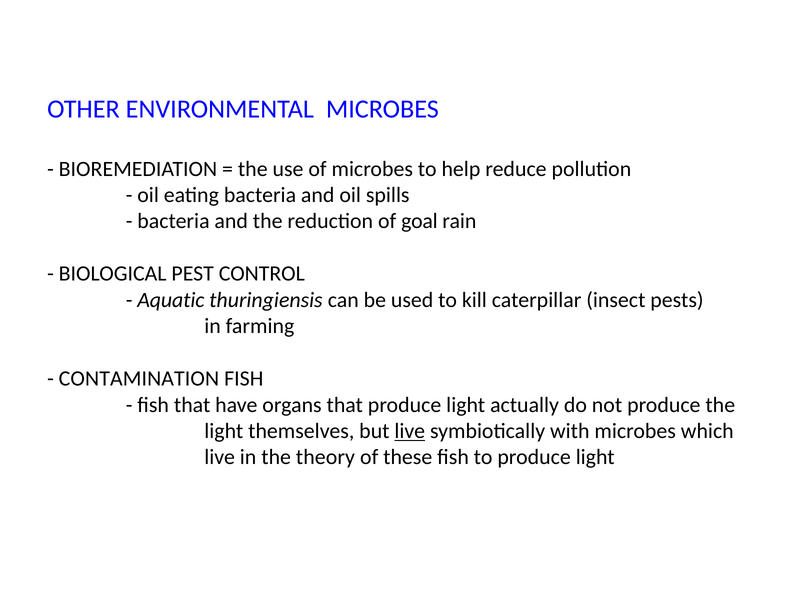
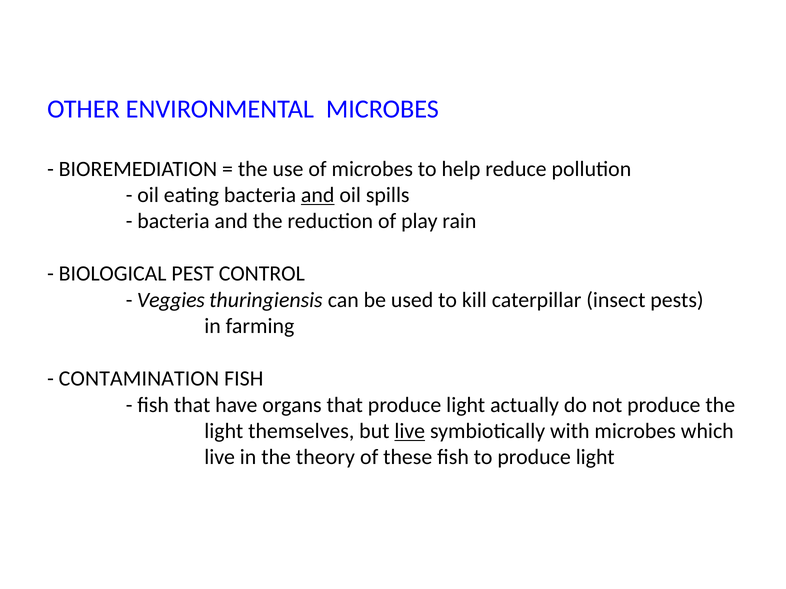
and at (318, 195) underline: none -> present
goal: goal -> play
Aquatic: Aquatic -> Veggies
